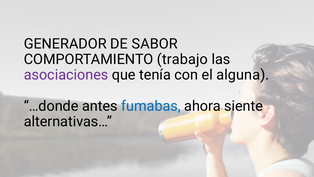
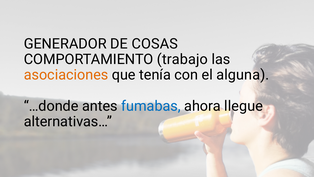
SABOR: SABOR -> COSAS
asociaciones colour: purple -> orange
siente: siente -> llegue
